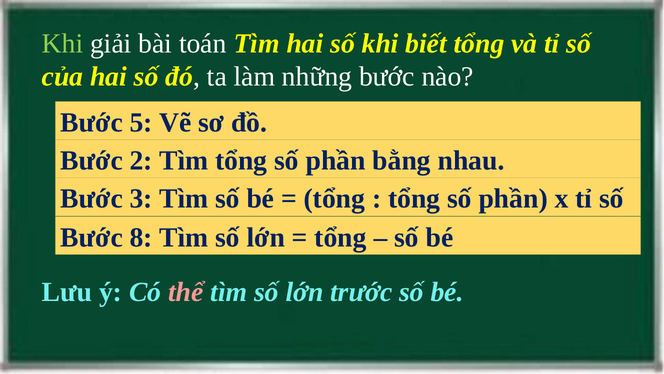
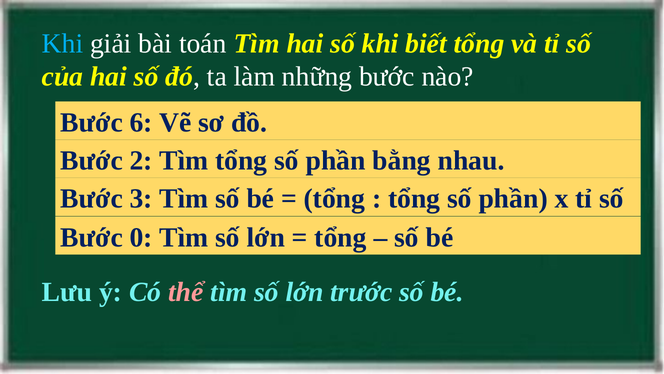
Khi at (63, 43) colour: light green -> light blue
5: 5 -> 6
8: 8 -> 0
